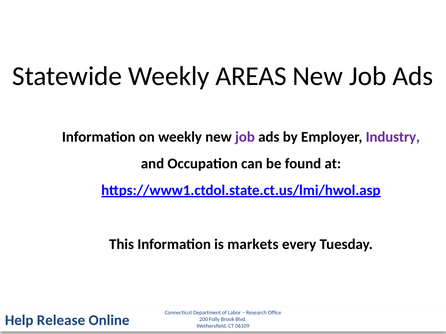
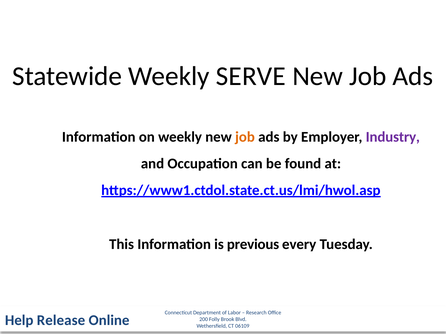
AREAS: AREAS -> SERVE
job at (245, 137) colour: purple -> orange
markets: markets -> previous
